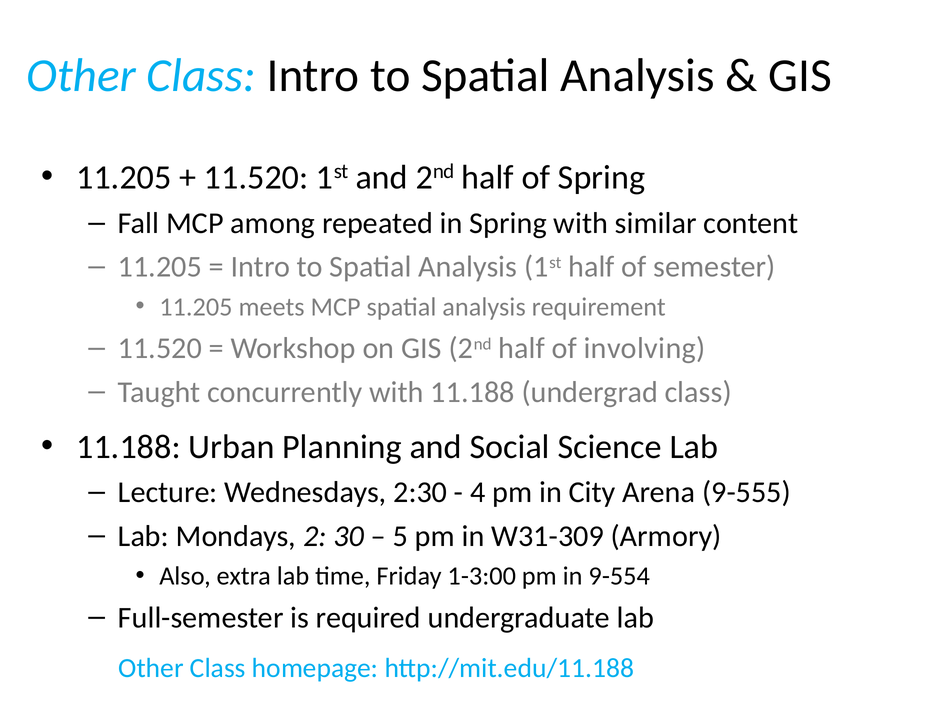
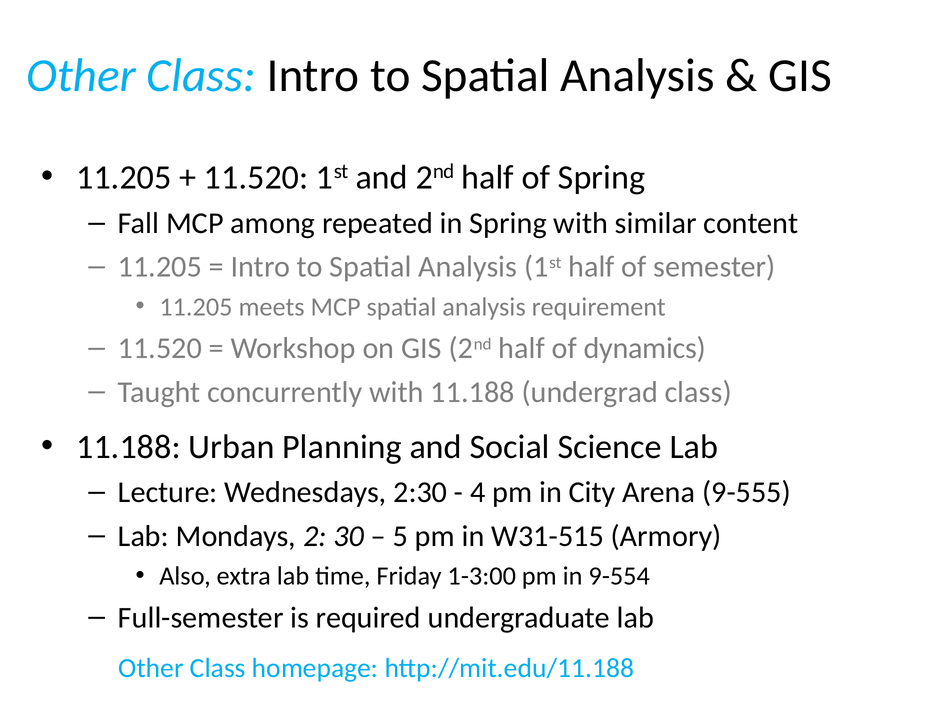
involving: involving -> dynamics
W31-309: W31-309 -> W31-515
